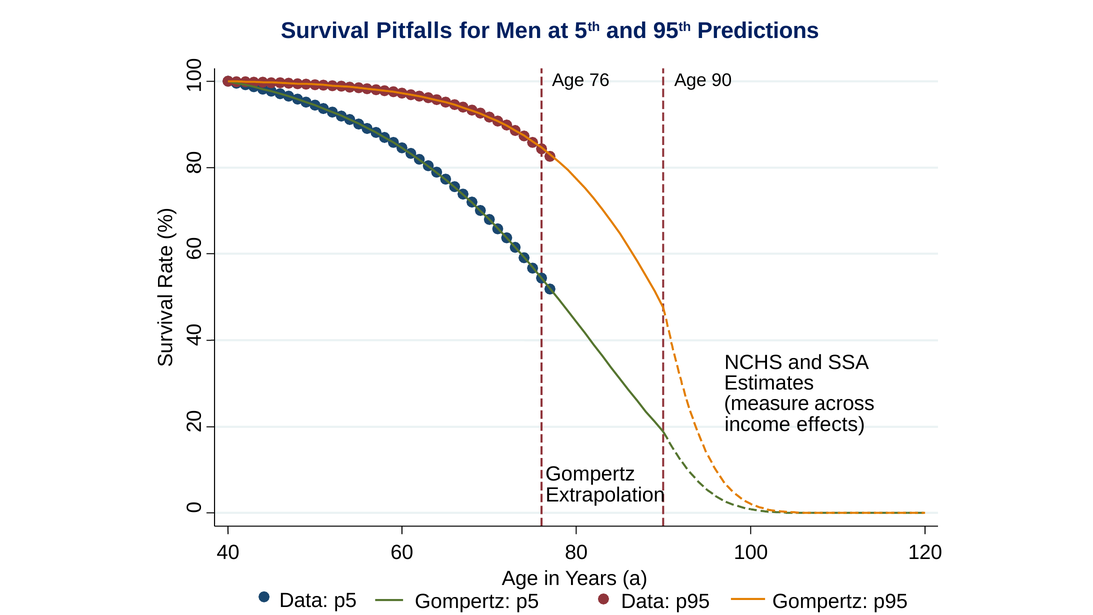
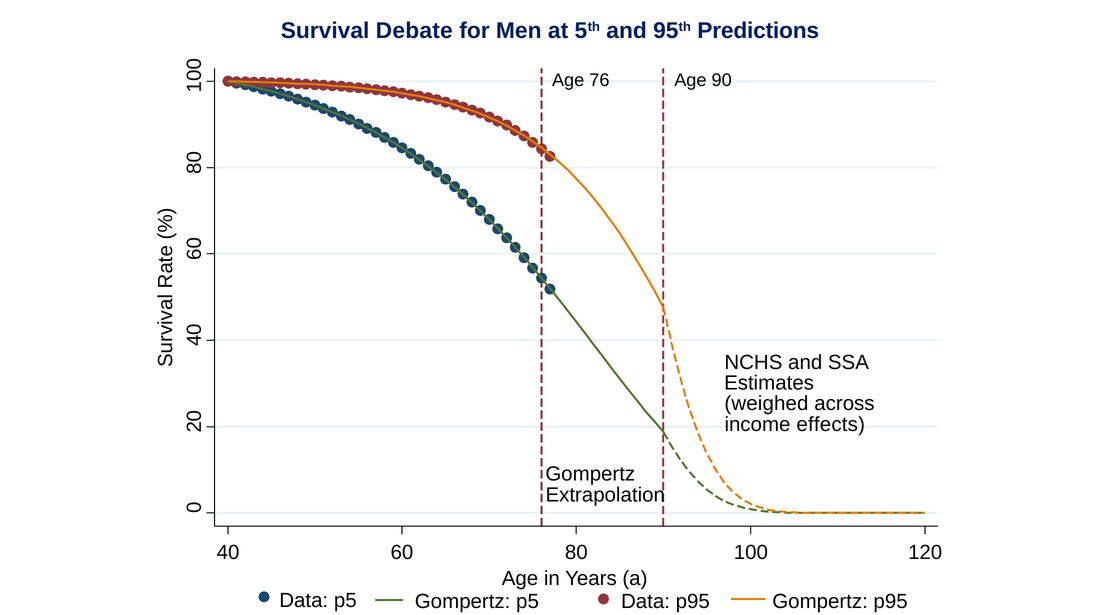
Pitfalls: Pitfalls -> Debate
measure: measure -> weighed
